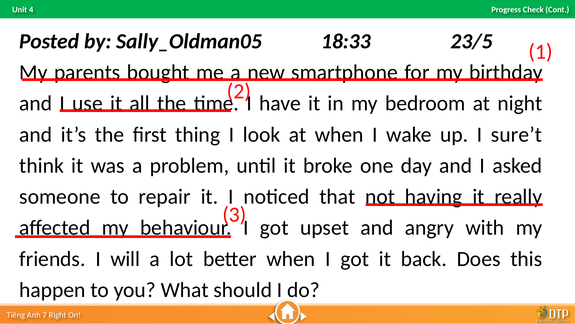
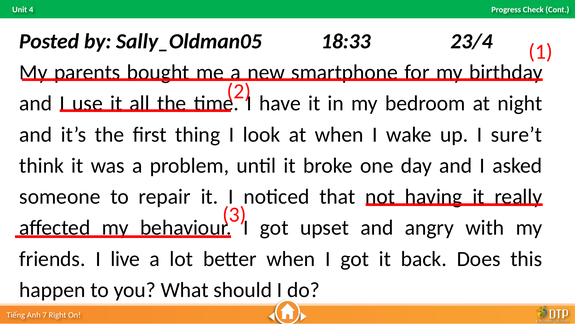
23/5: 23/5 -> 23/4
will: will -> live
